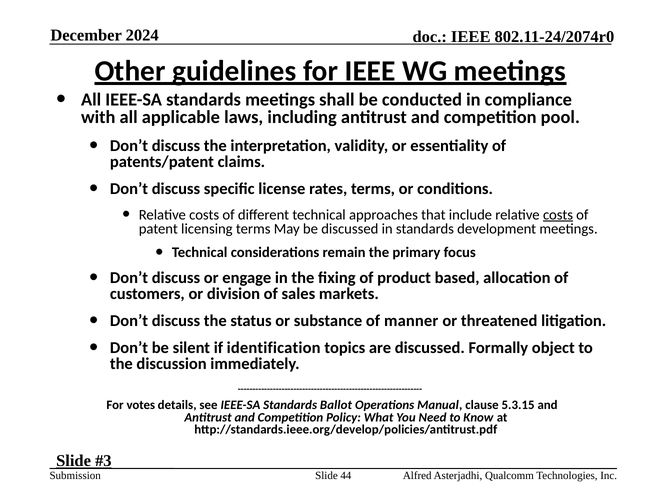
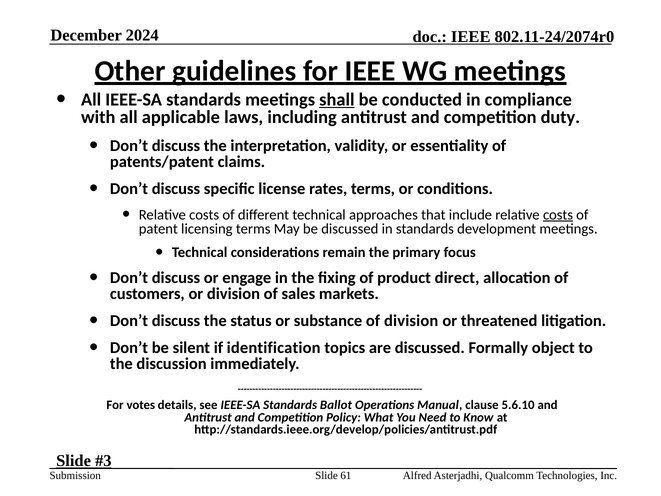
shall underline: none -> present
pool: pool -> duty
based: based -> direct
of manner: manner -> division
5.3.15: 5.3.15 -> 5.6.10
44: 44 -> 61
